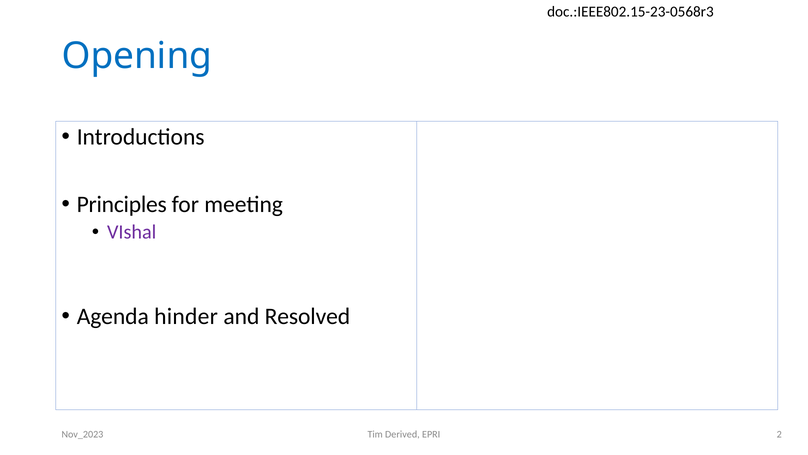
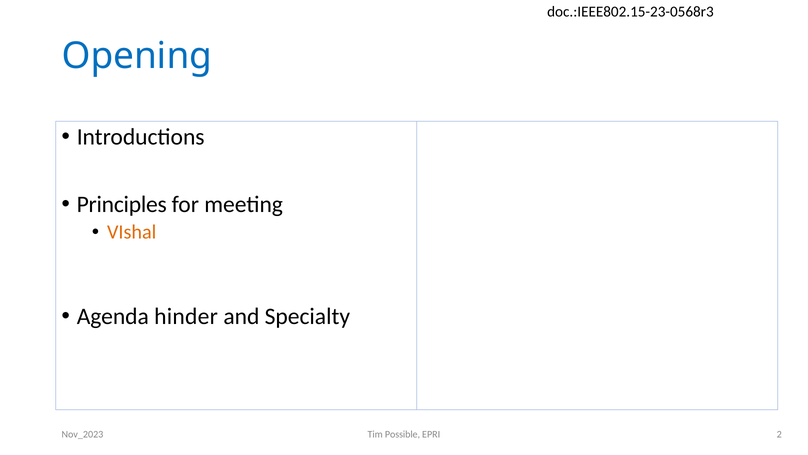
VIshal colour: purple -> orange
Resolved: Resolved -> Specialty
Derived: Derived -> Possible
